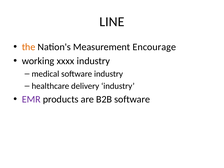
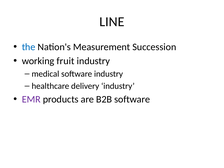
the colour: orange -> blue
Encourage: Encourage -> Succession
xxxx: xxxx -> fruit
